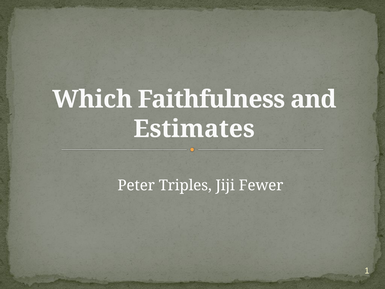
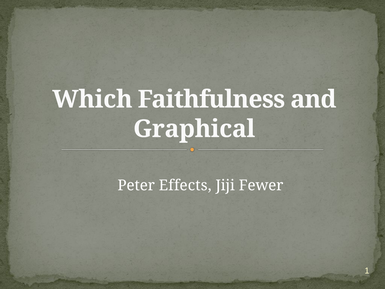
Estimates: Estimates -> Graphical
Triples: Triples -> Effects
